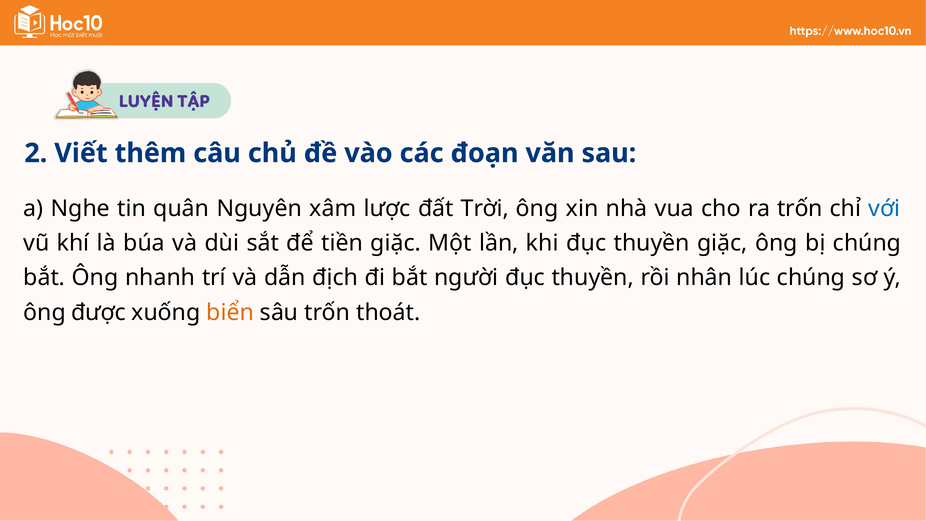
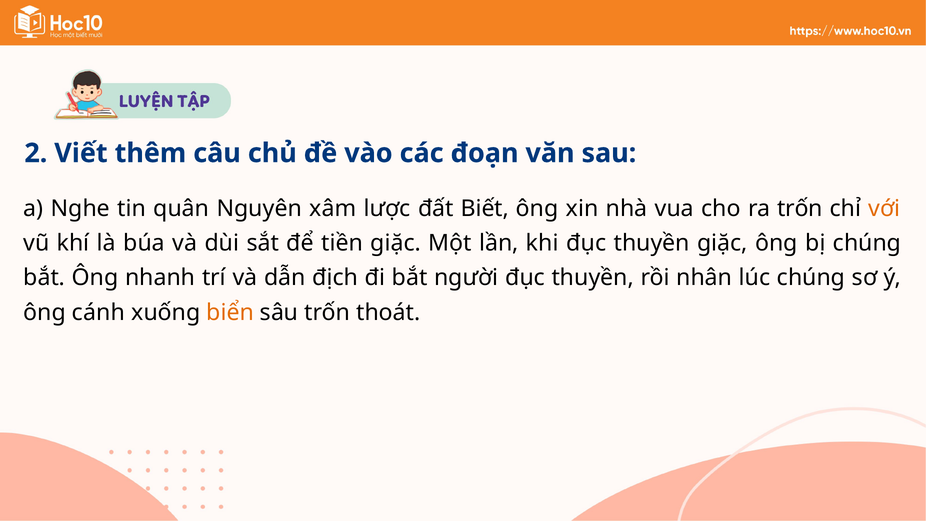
Trời: Trời -> Biết
với colour: blue -> orange
được: được -> cánh
